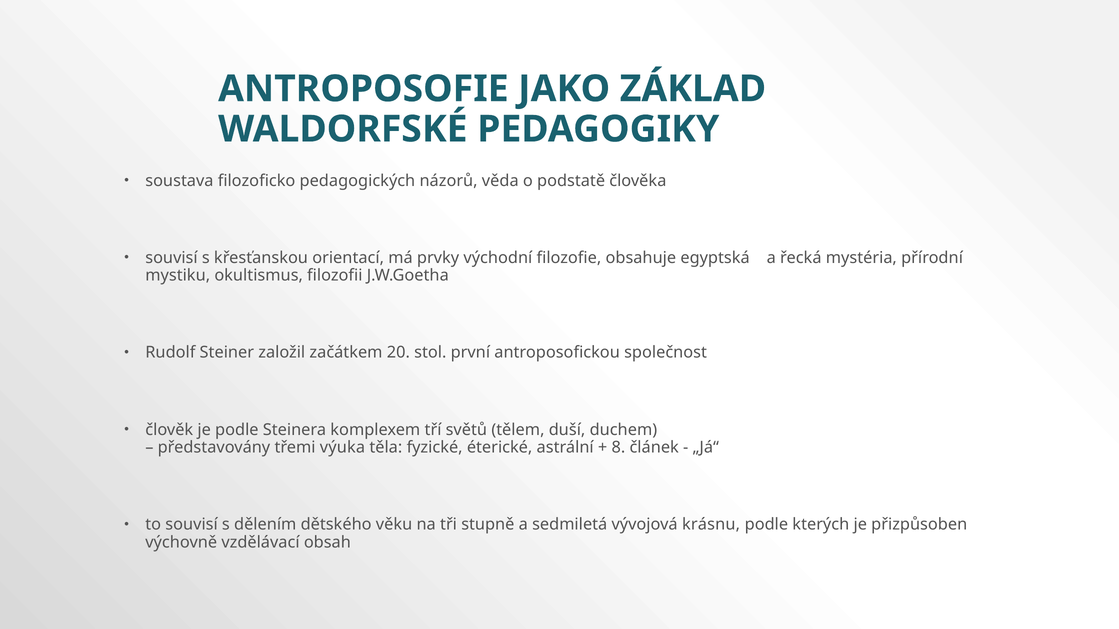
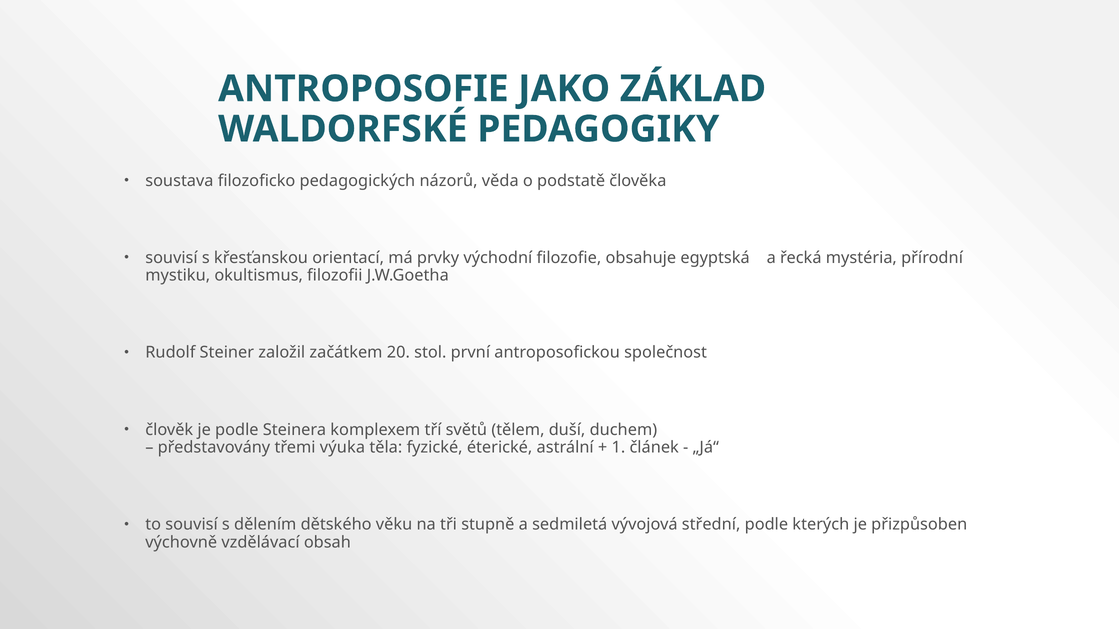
8: 8 -> 1
krásnu: krásnu -> střední
